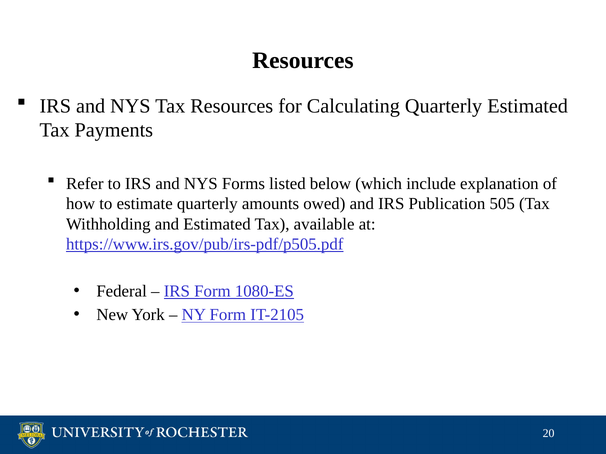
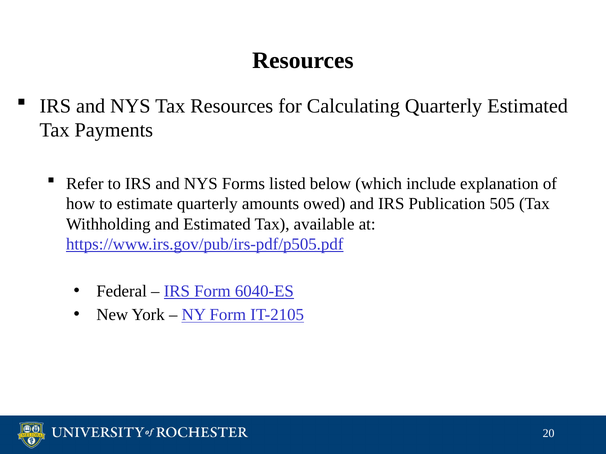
1080-ES: 1080-ES -> 6040-ES
